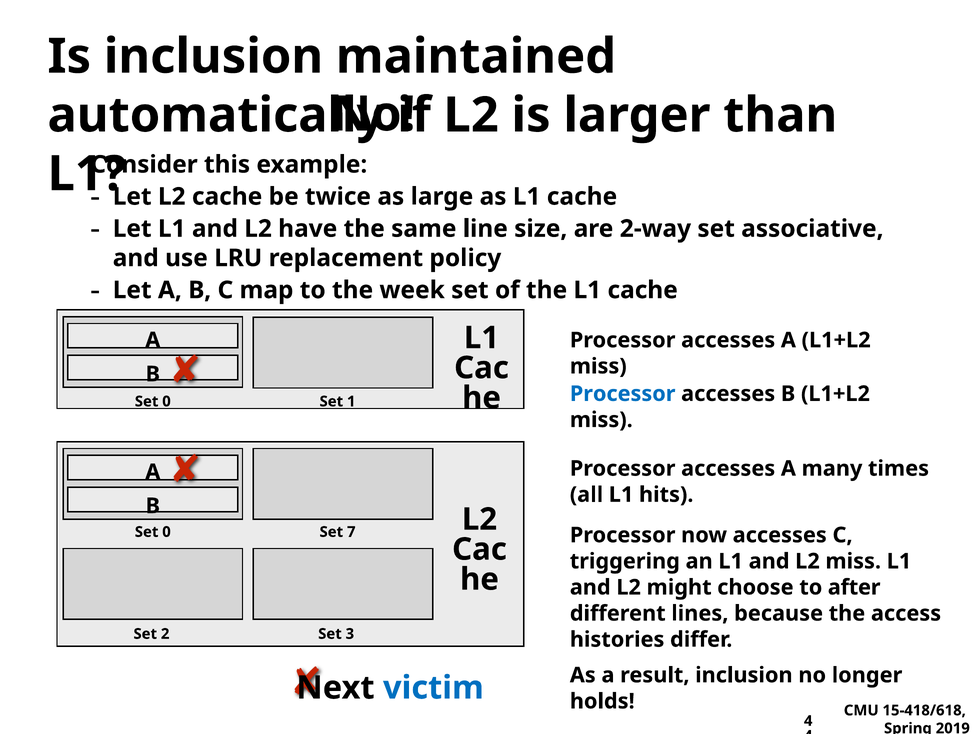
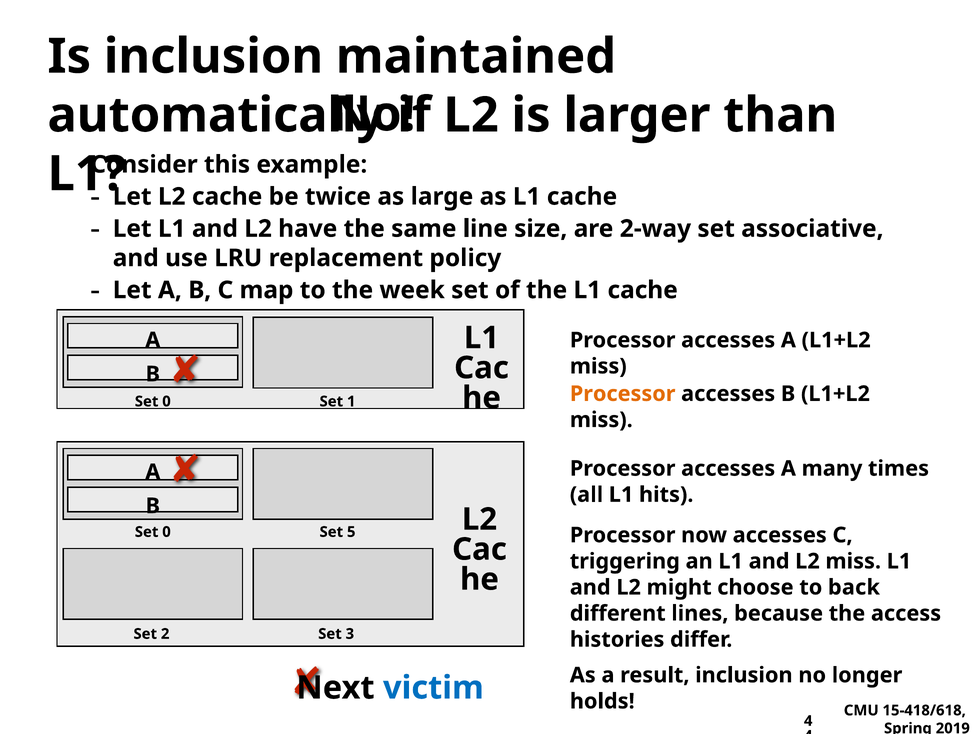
Processor at (623, 394) colour: blue -> orange
7: 7 -> 5
after: after -> back
